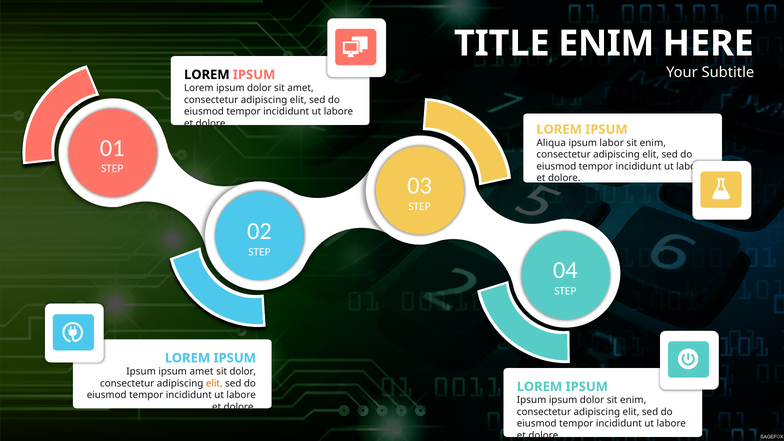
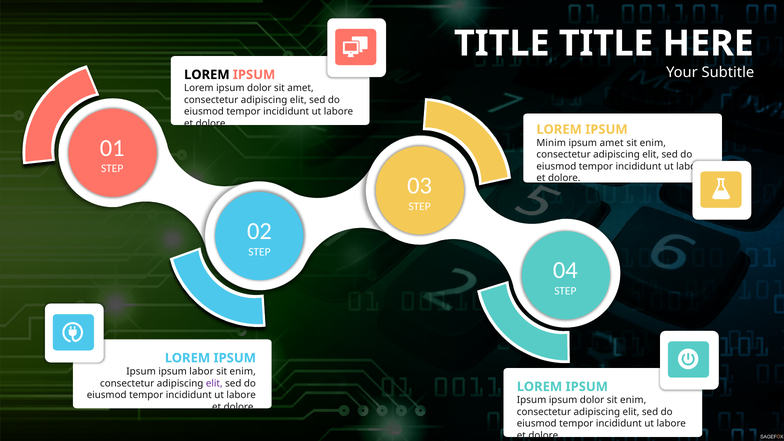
TITLE ENIM: ENIM -> TITLE
Aliqua: Aliqua -> Minim
ipsum labor: labor -> amet
ipsum amet: amet -> labor
dolor at (243, 372): dolor -> enim
elit at (214, 383) colour: orange -> purple
